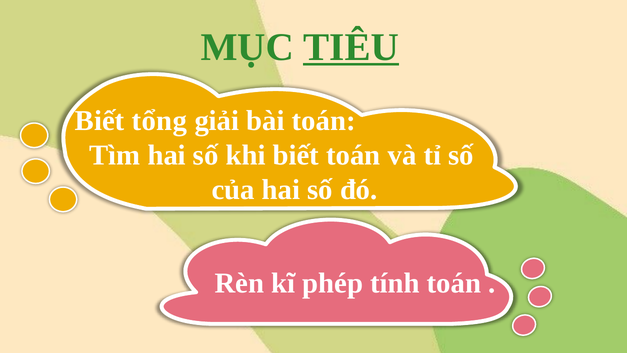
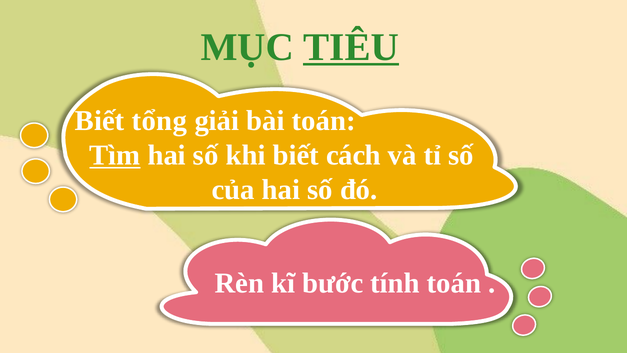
Tìm underline: none -> present
biết toán: toán -> cách
phép: phép -> bước
